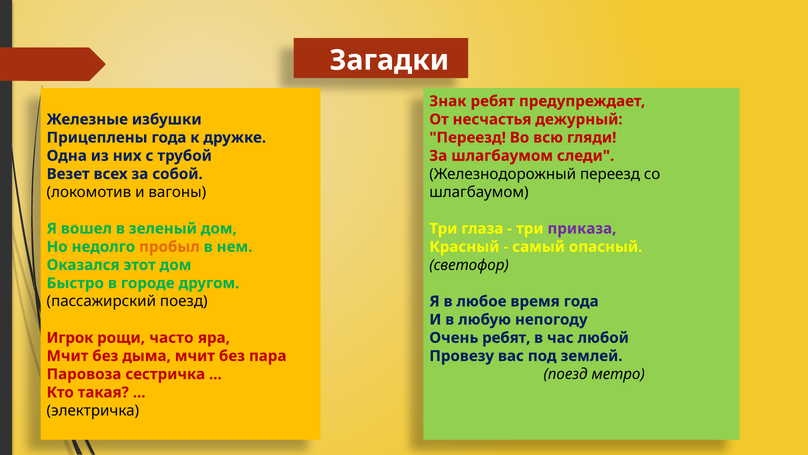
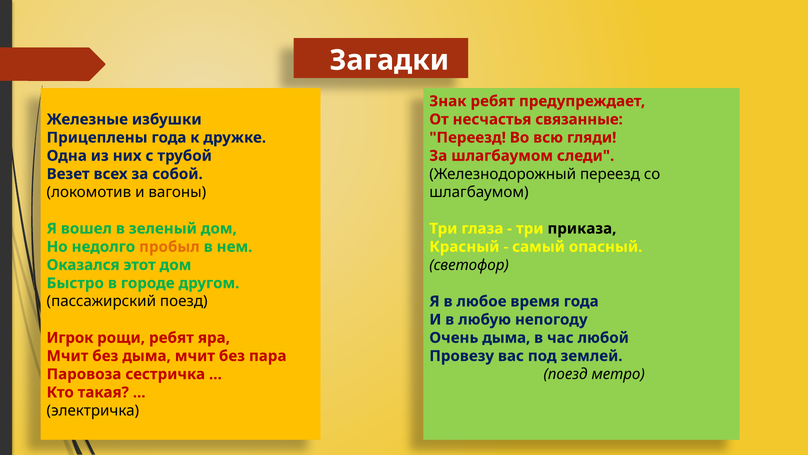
дежурный: дежурный -> связанные
приказа colour: purple -> black
рощи часто: часто -> ребят
Очень ребят: ребят -> дыма
